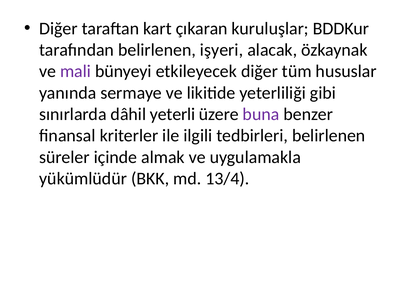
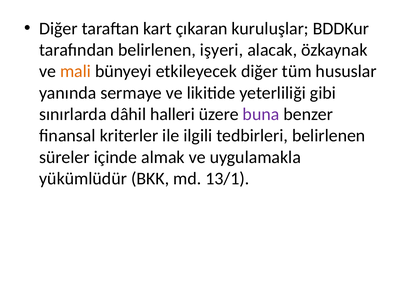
mali colour: purple -> orange
yeterli: yeterli -> halleri
13/4: 13/4 -> 13/1
